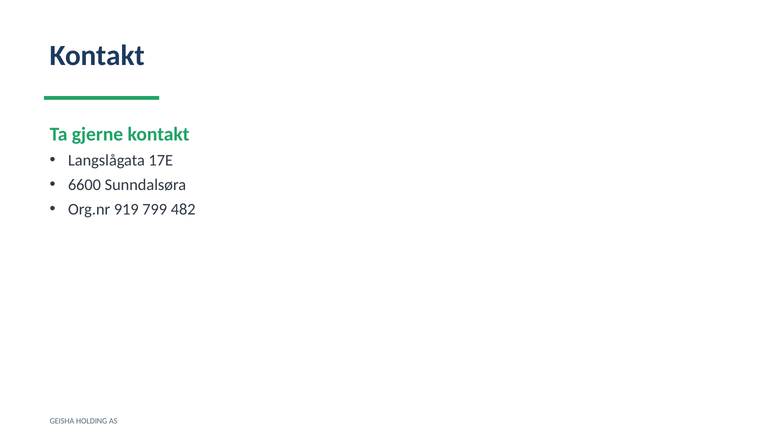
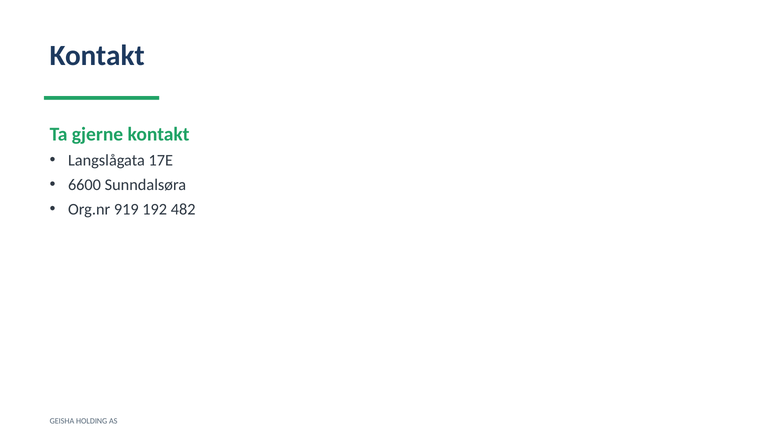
799: 799 -> 192
